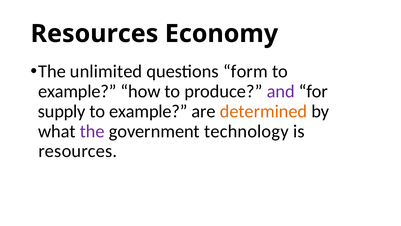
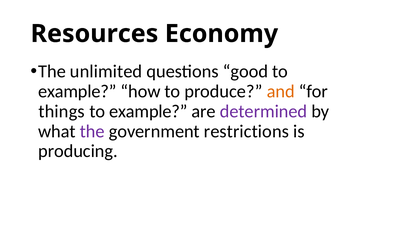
form: form -> good
and colour: purple -> orange
supply: supply -> things
determined colour: orange -> purple
technology: technology -> restrictions
resources at (78, 151): resources -> producing
